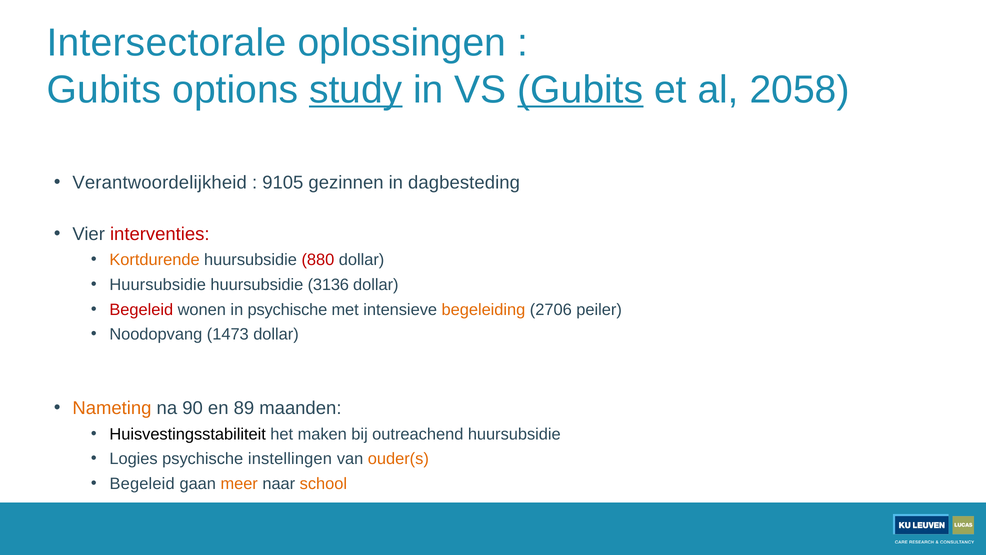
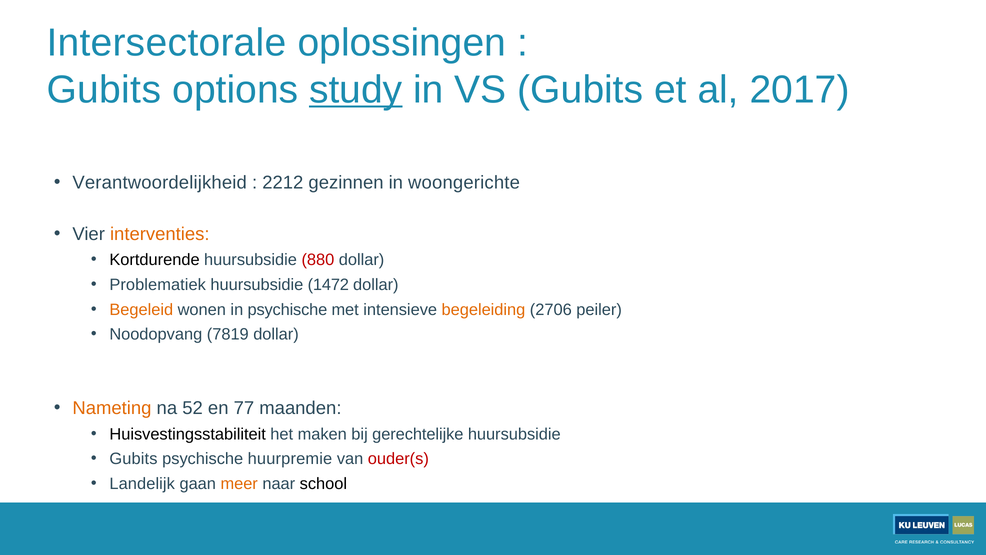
Gubits at (580, 90) underline: present -> none
2058: 2058 -> 2017
9105: 9105 -> 2212
dagbesteding: dagbesteding -> woongerichte
interventies colour: red -> orange
Kortdurende colour: orange -> black
Huursubsidie at (158, 285): Huursubsidie -> Problematiek
3136: 3136 -> 1472
Begeleid at (141, 309) colour: red -> orange
1473: 1473 -> 7819
90: 90 -> 52
89: 89 -> 77
outreachend: outreachend -> gerechtelijke
Logies at (134, 459): Logies -> Gubits
instellingen: instellingen -> huurpremie
ouder(s colour: orange -> red
Begeleid at (142, 483): Begeleid -> Landelijk
school colour: orange -> black
